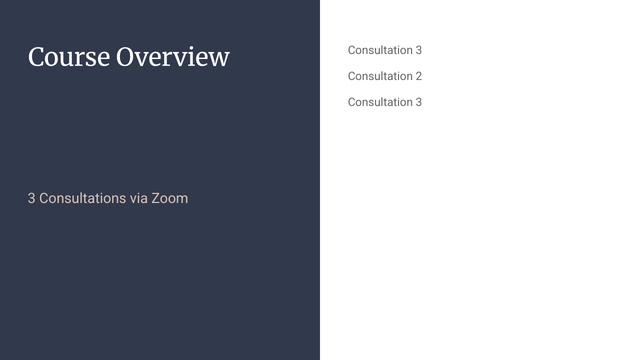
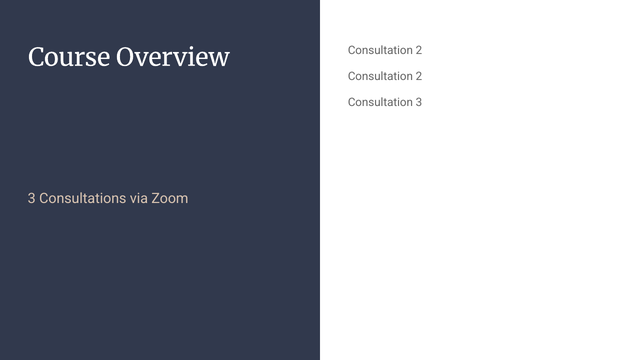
3 at (419, 50): 3 -> 2
